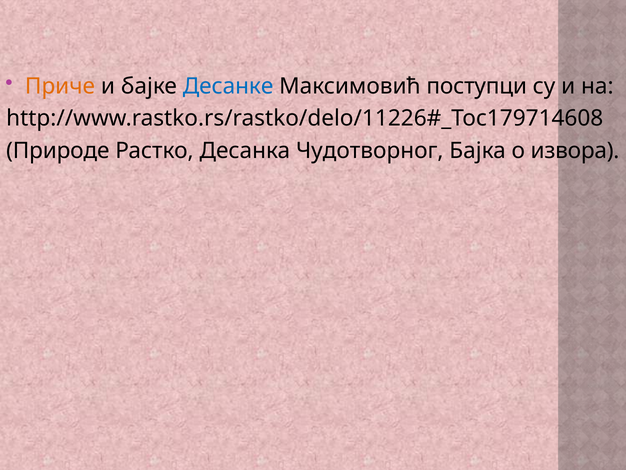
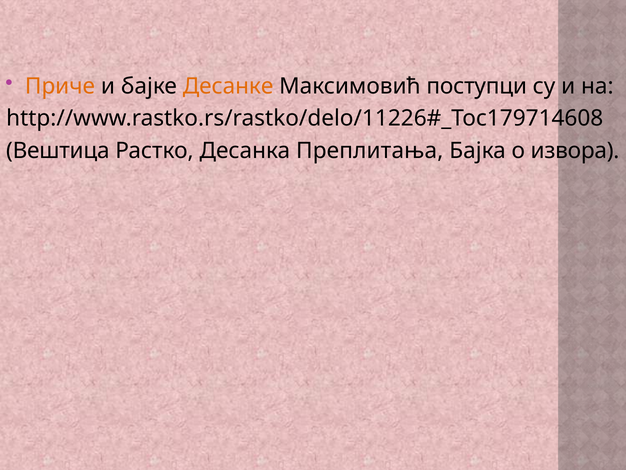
Десанке colour: blue -> orange
Природе: Природе -> Вештица
Чудотворног: Чудотворног -> Преплитања
